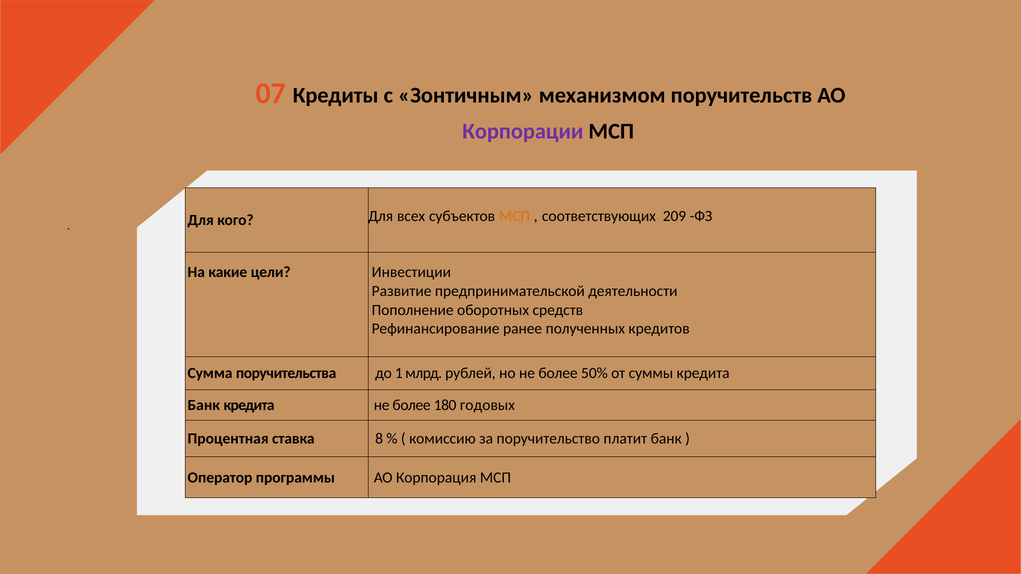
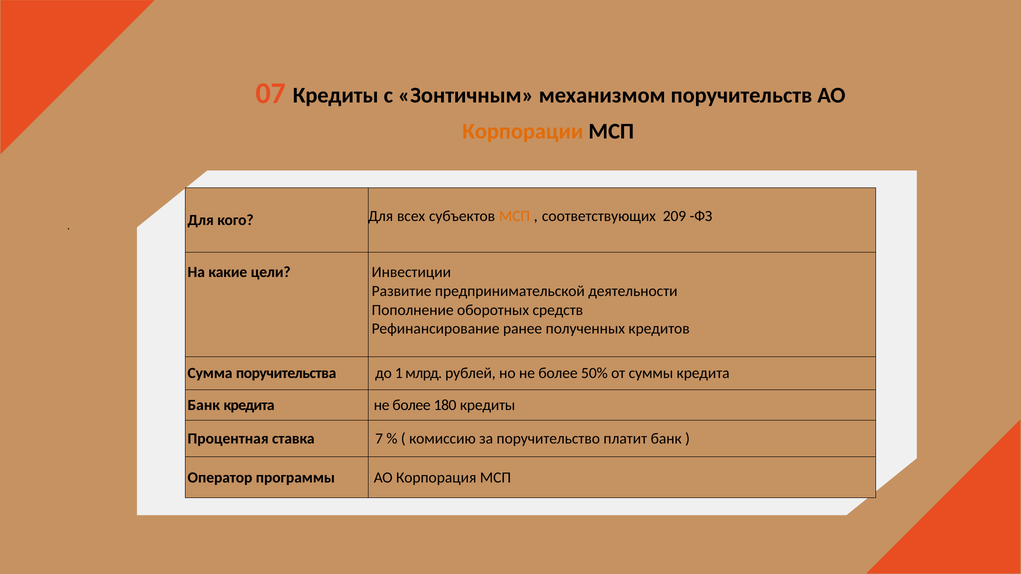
Корпорации colour: purple -> orange
180 годовых: годовых -> кредиты
8: 8 -> 7
